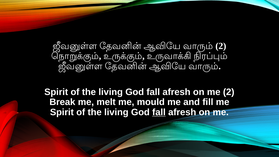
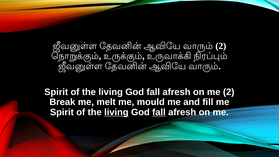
living at (116, 112) underline: none -> present
